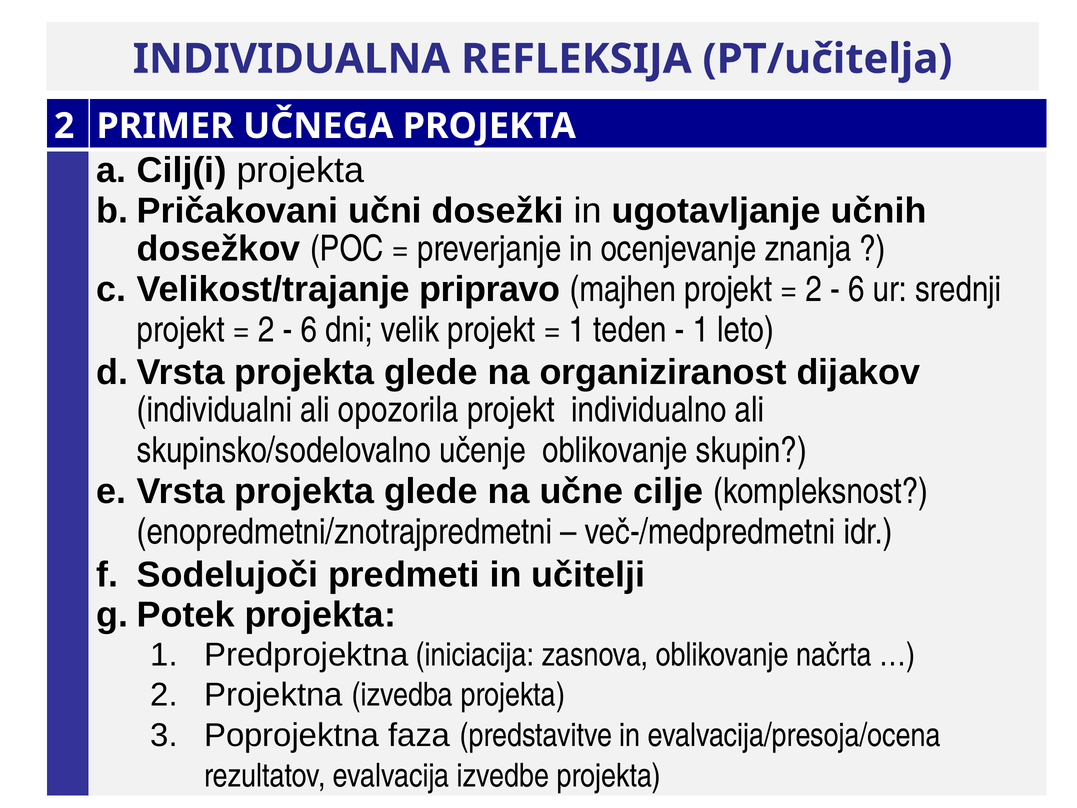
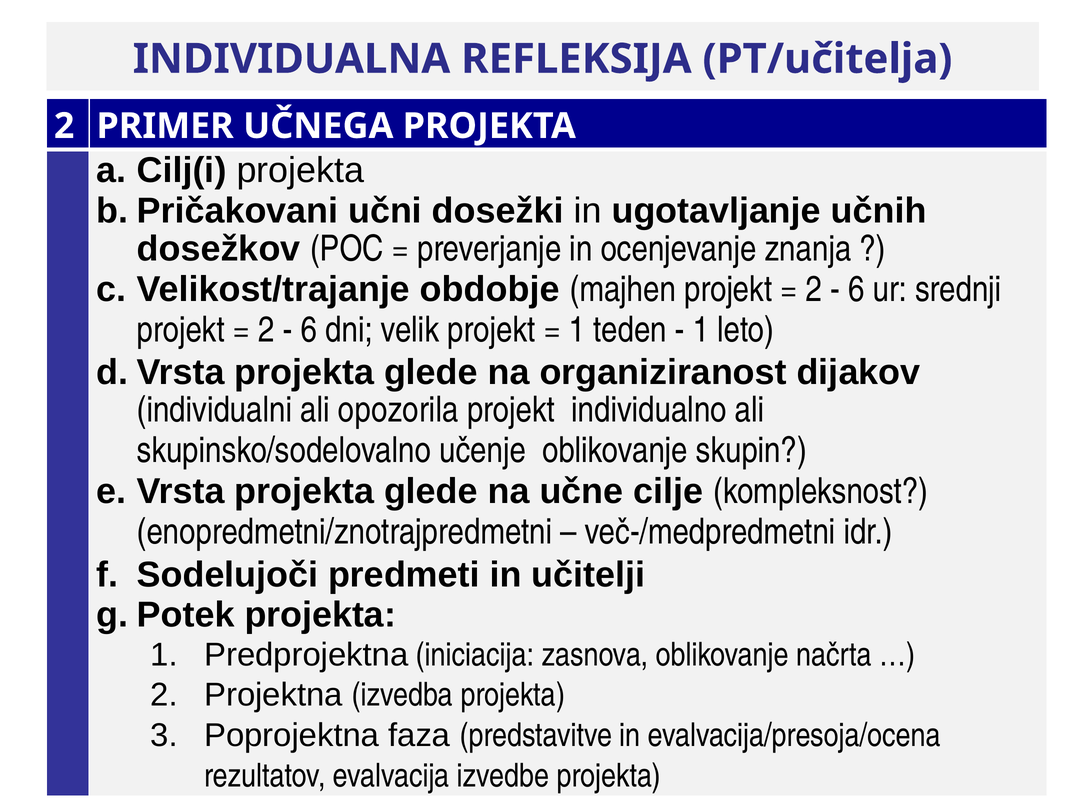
pripravo: pripravo -> obdobje
